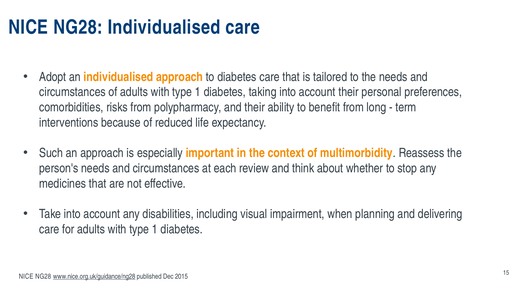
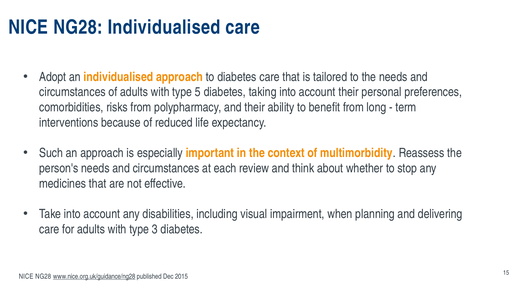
1 at (198, 92): 1 -> 5
1 at (155, 230): 1 -> 3
